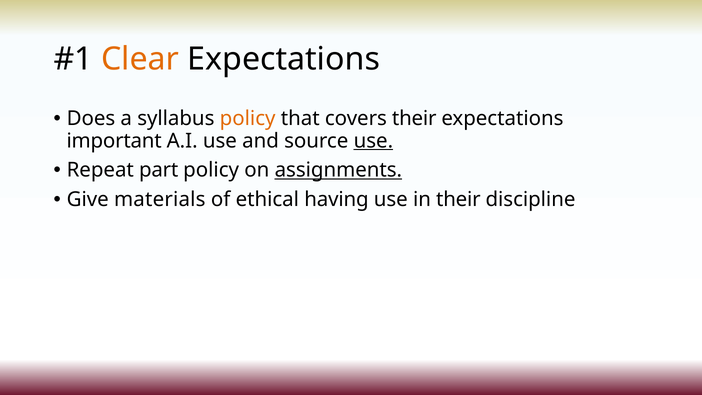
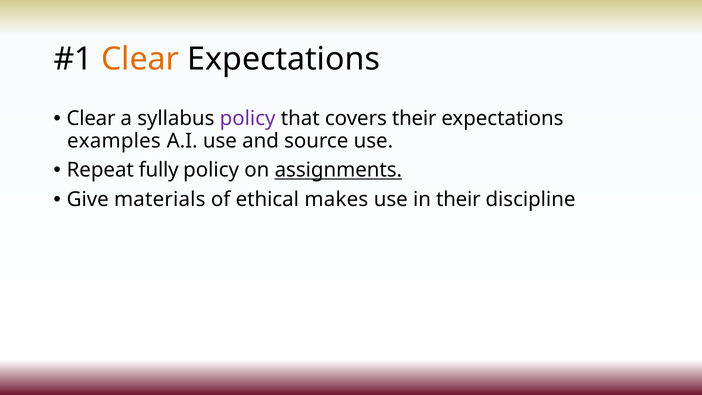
Does at (91, 119): Does -> Clear
policy at (248, 119) colour: orange -> purple
important: important -> examples
use at (373, 141) underline: present -> none
part: part -> fully
having: having -> makes
